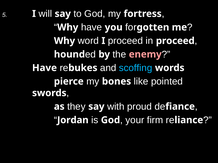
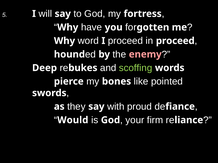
Have at (45, 68): Have -> Deep
scoffing colour: light blue -> light green
Jordan: Jordan -> Would
